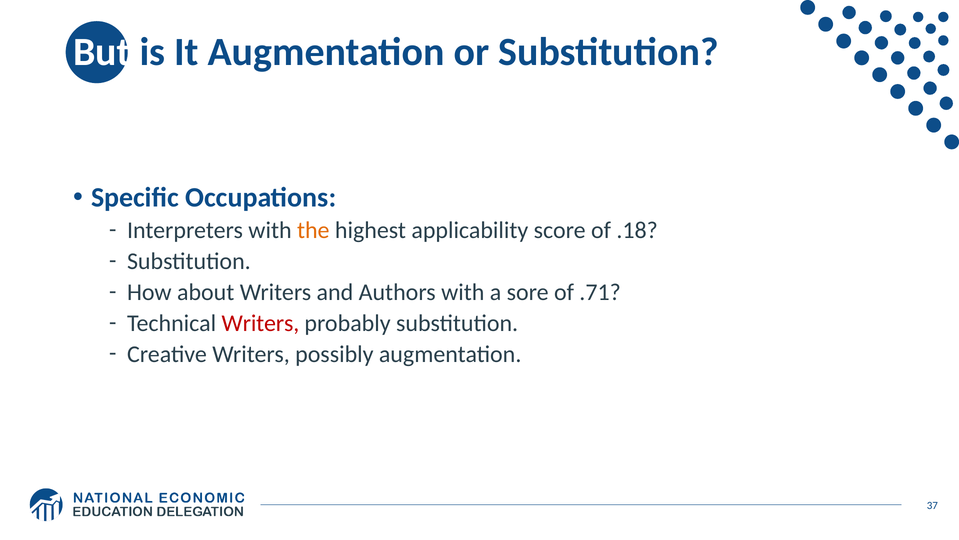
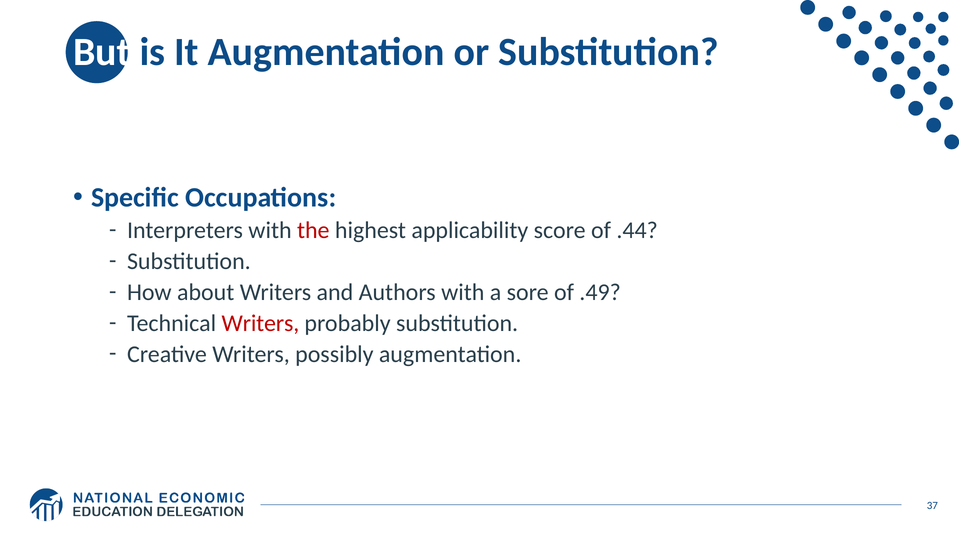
the colour: orange -> red
.18: .18 -> .44
.71: .71 -> .49
